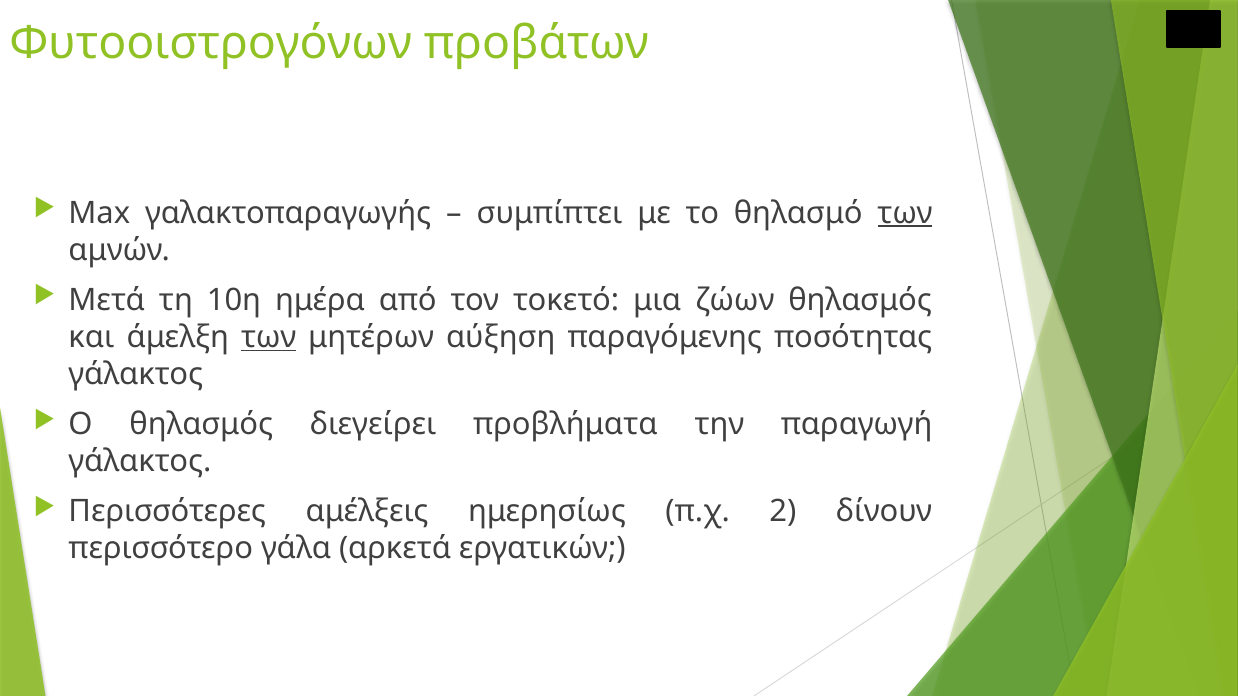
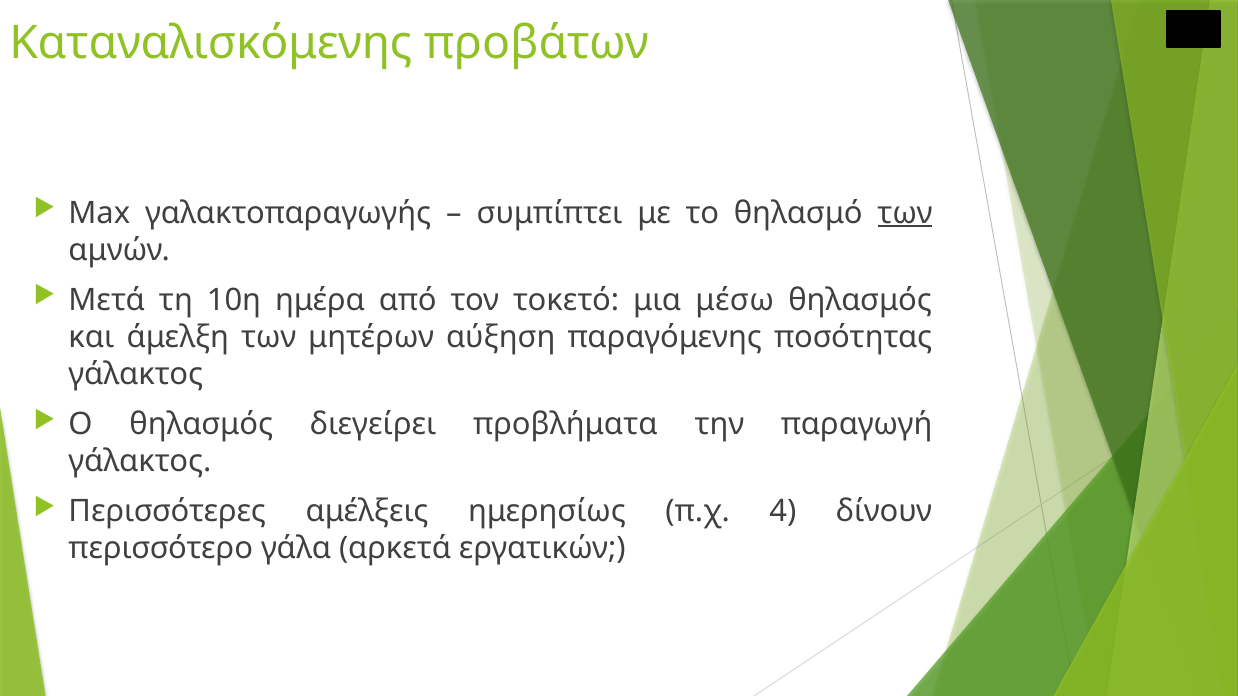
Φυτοοιστρογόνων: Φυτοοιστρογόνων -> Καταναλισκόμενης
ζώων: ζώων -> μέσω
των at (269, 337) underline: present -> none
2: 2 -> 4
